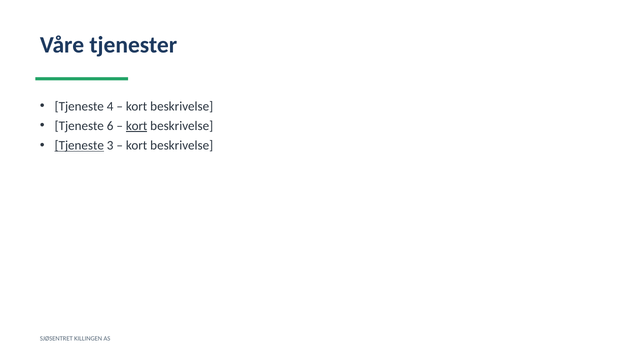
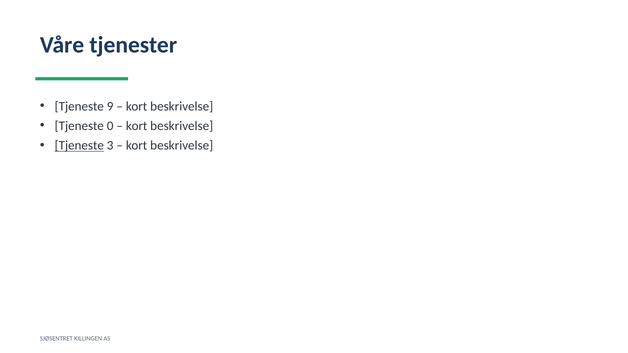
4: 4 -> 9
6: 6 -> 0
kort at (137, 126) underline: present -> none
